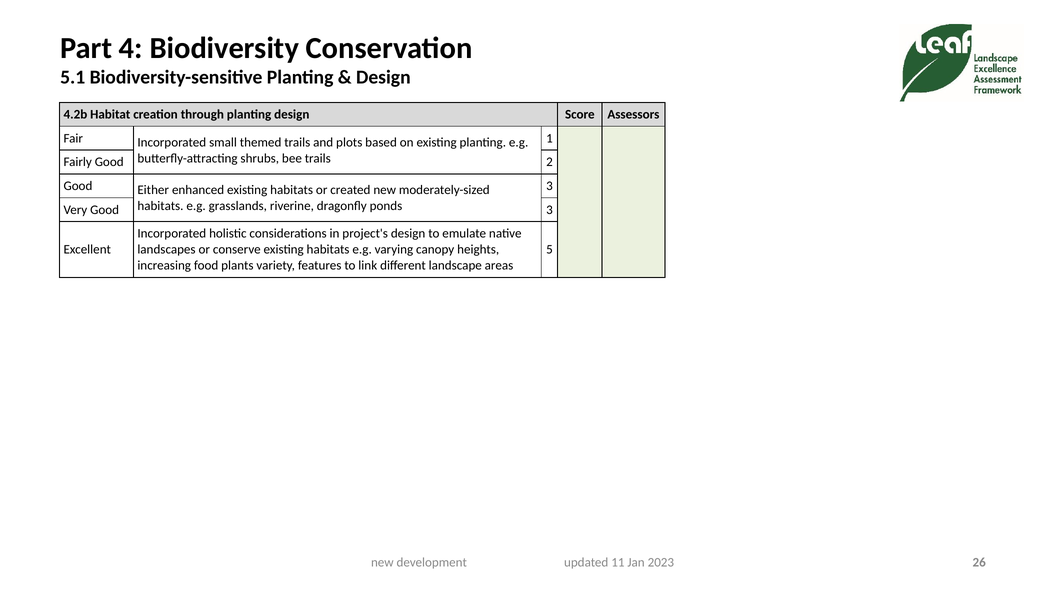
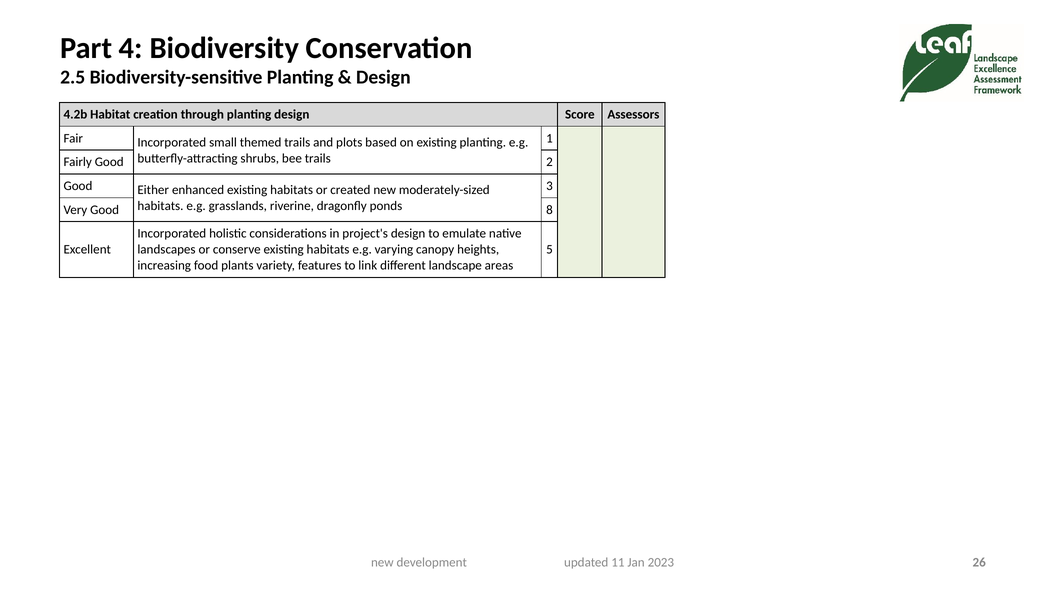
5.1: 5.1 -> 2.5
Good 3: 3 -> 8
